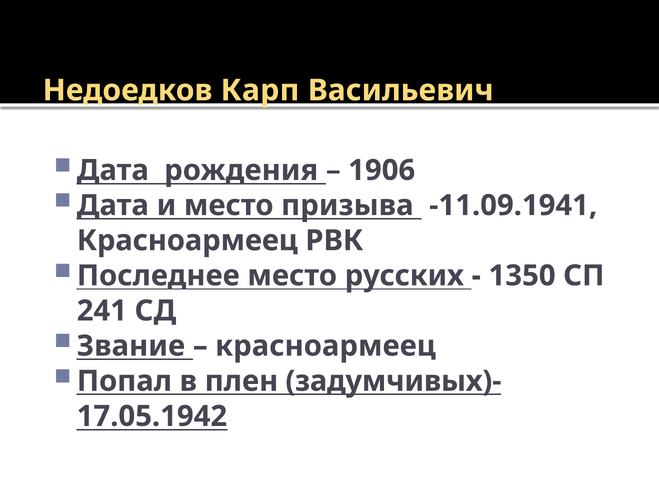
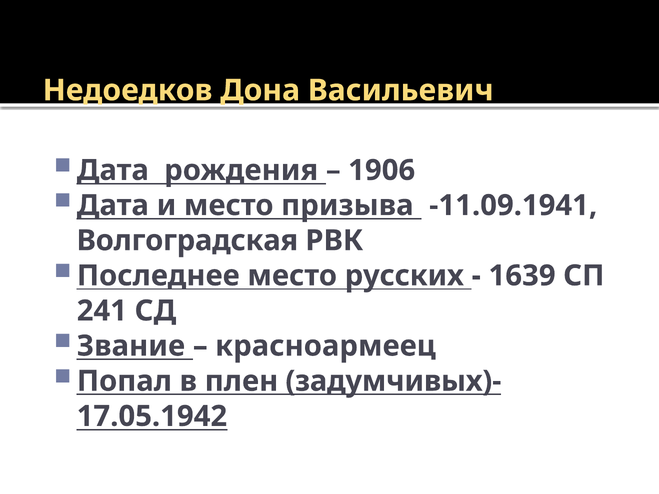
Карп: Карп -> Дона
Красноармеец at (187, 241): Красноармеец -> Волгоградская
1350: 1350 -> 1639
